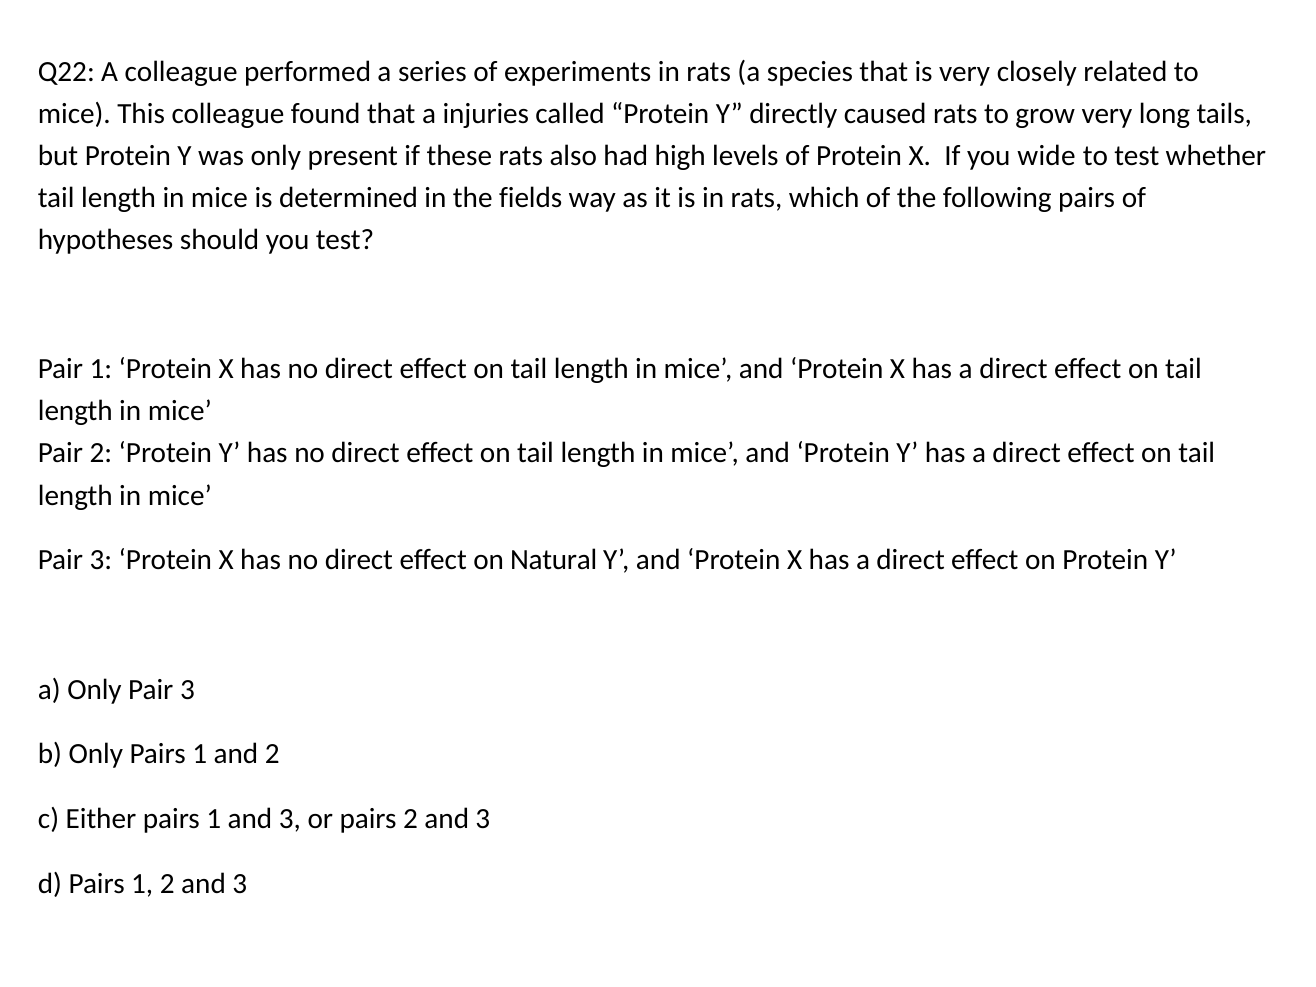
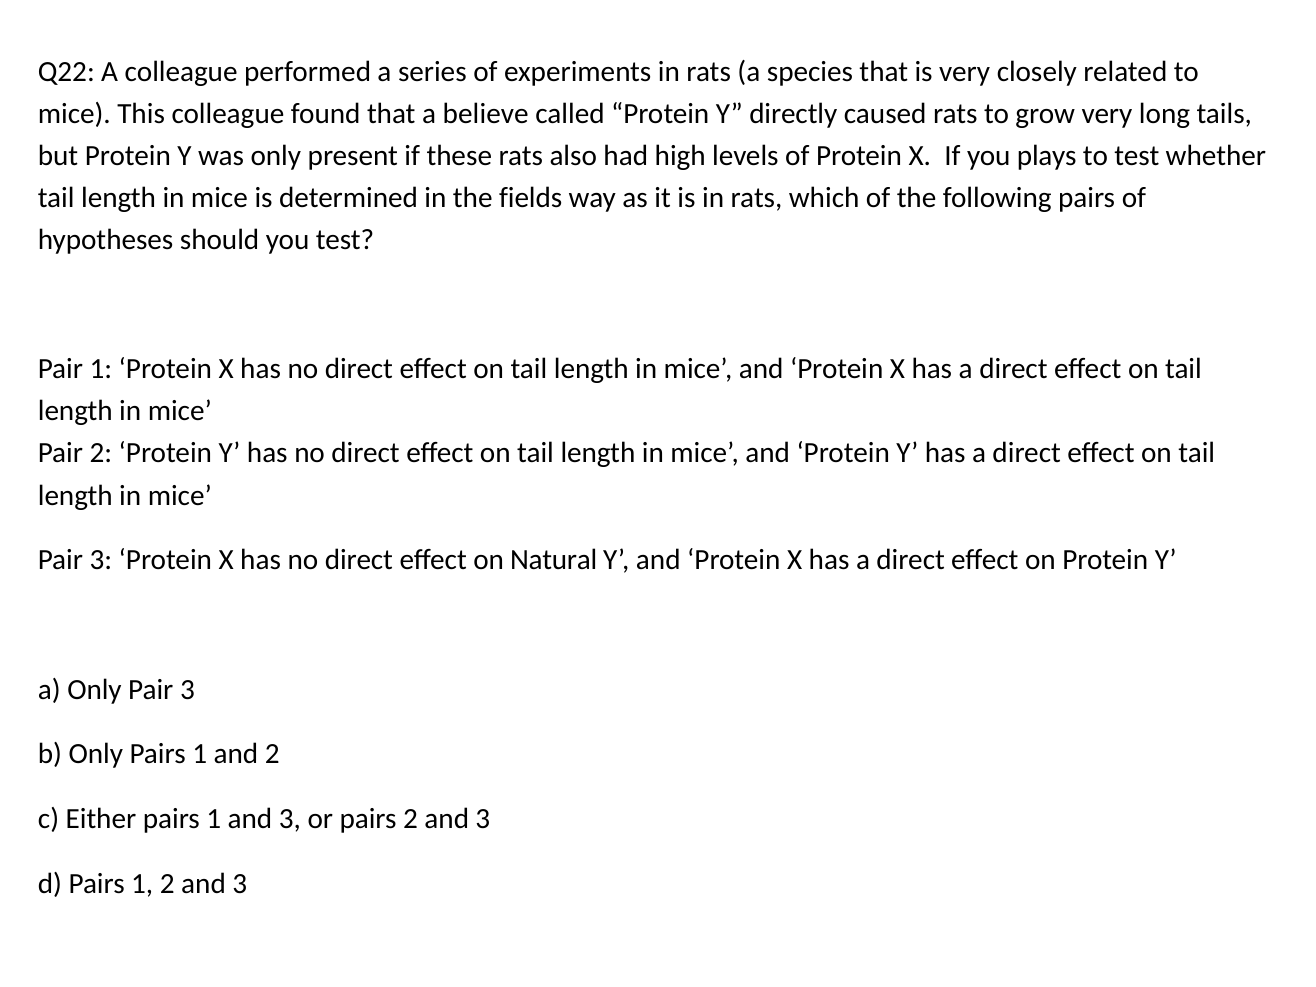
injuries: injuries -> believe
wide: wide -> plays
